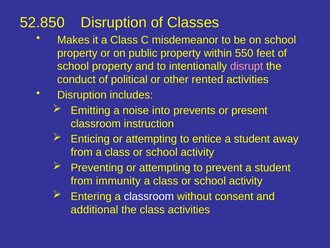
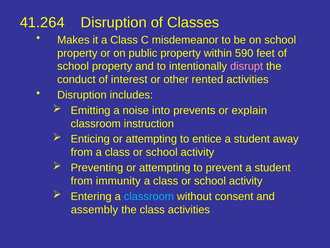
52.850: 52.850 -> 41.264
550: 550 -> 590
political: political -> interest
present: present -> explain
classroom at (149, 196) colour: white -> light blue
additional: additional -> assembly
